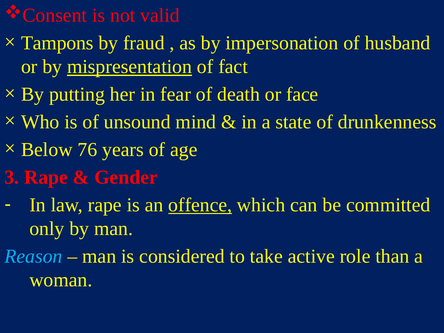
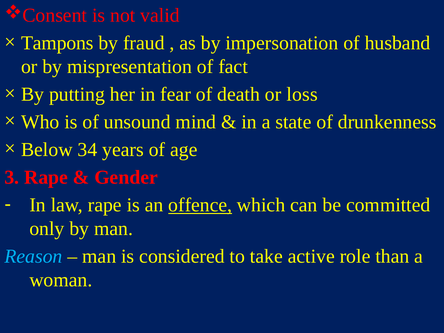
mispresentation underline: present -> none
face: face -> loss
76: 76 -> 34
